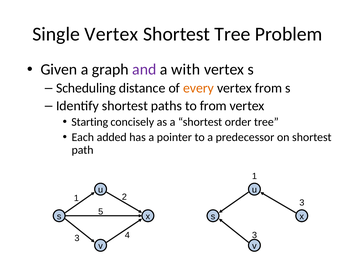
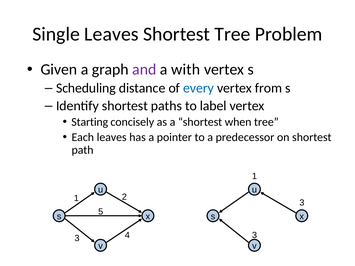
Single Vertex: Vertex -> Leaves
every colour: orange -> blue
to from: from -> label
order: order -> when
Each added: added -> leaves
